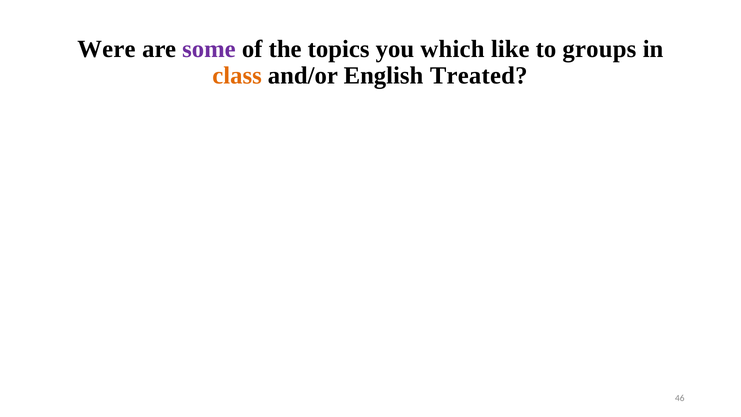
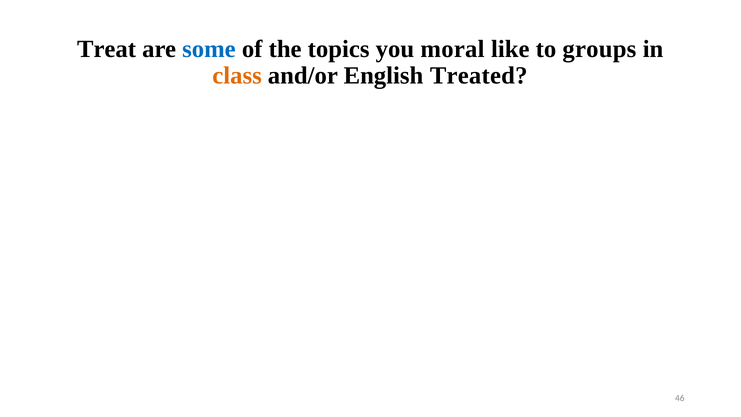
Were: Were -> Treat
some colour: purple -> blue
which: which -> moral
